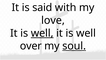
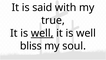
love: love -> true
over: over -> bliss
soul underline: present -> none
